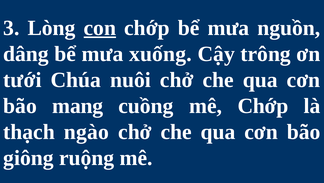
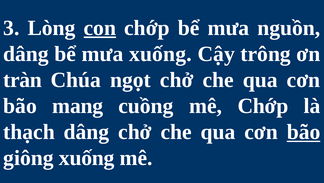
tưới: tưới -> tràn
nuôi: nuôi -> ngọt
thạch ngào: ngào -> dâng
bão at (304, 132) underline: none -> present
giông ruộng: ruộng -> xuống
